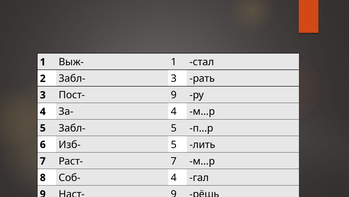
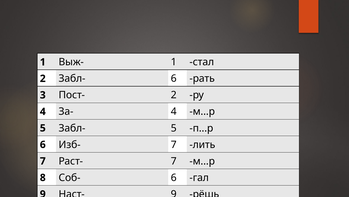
Забл- 3: 3 -> 6
Пост- 9: 9 -> 2
Изб- 5: 5 -> 7
Соб- 4: 4 -> 6
